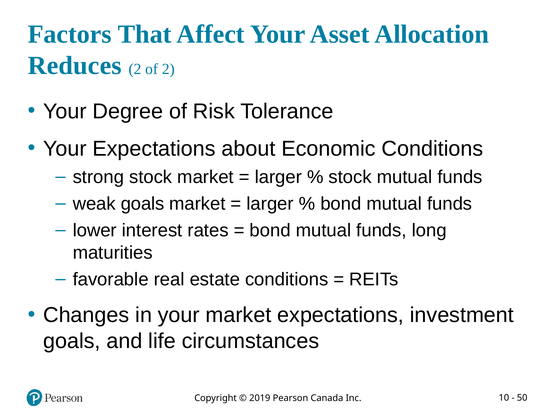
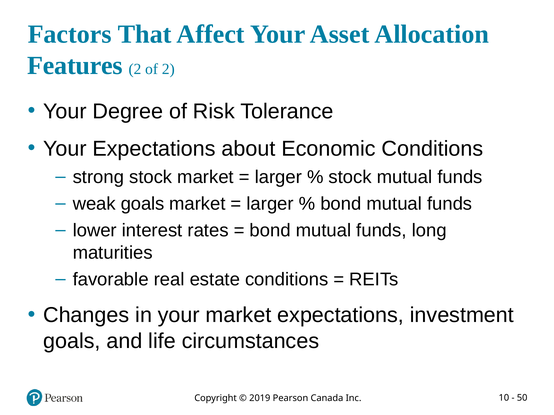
Reduces: Reduces -> Features
